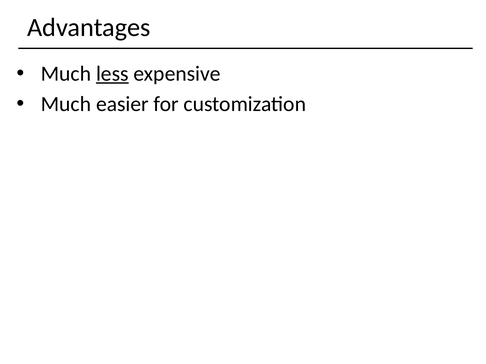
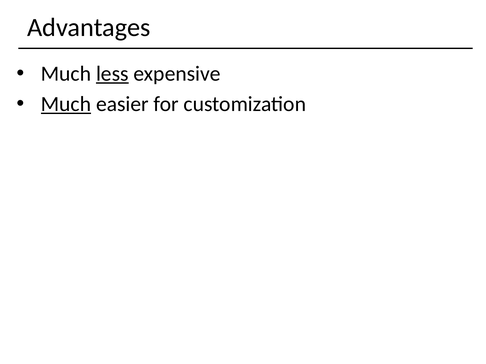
Much at (66, 104) underline: none -> present
